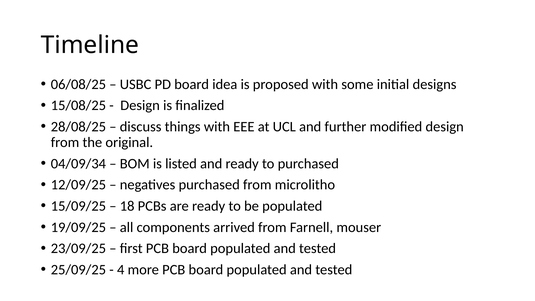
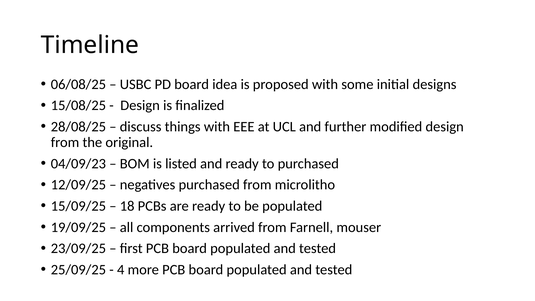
04/09/34: 04/09/34 -> 04/09/23
